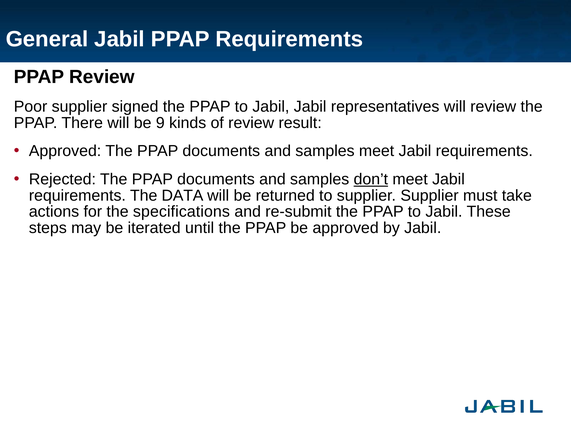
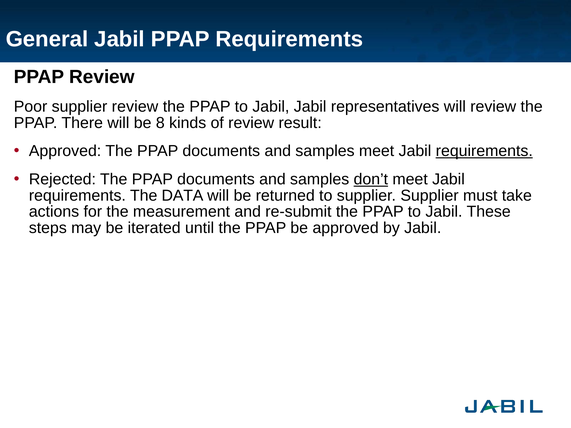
supplier signed: signed -> review
9: 9 -> 8
requirements at (484, 151) underline: none -> present
specifications: specifications -> measurement
